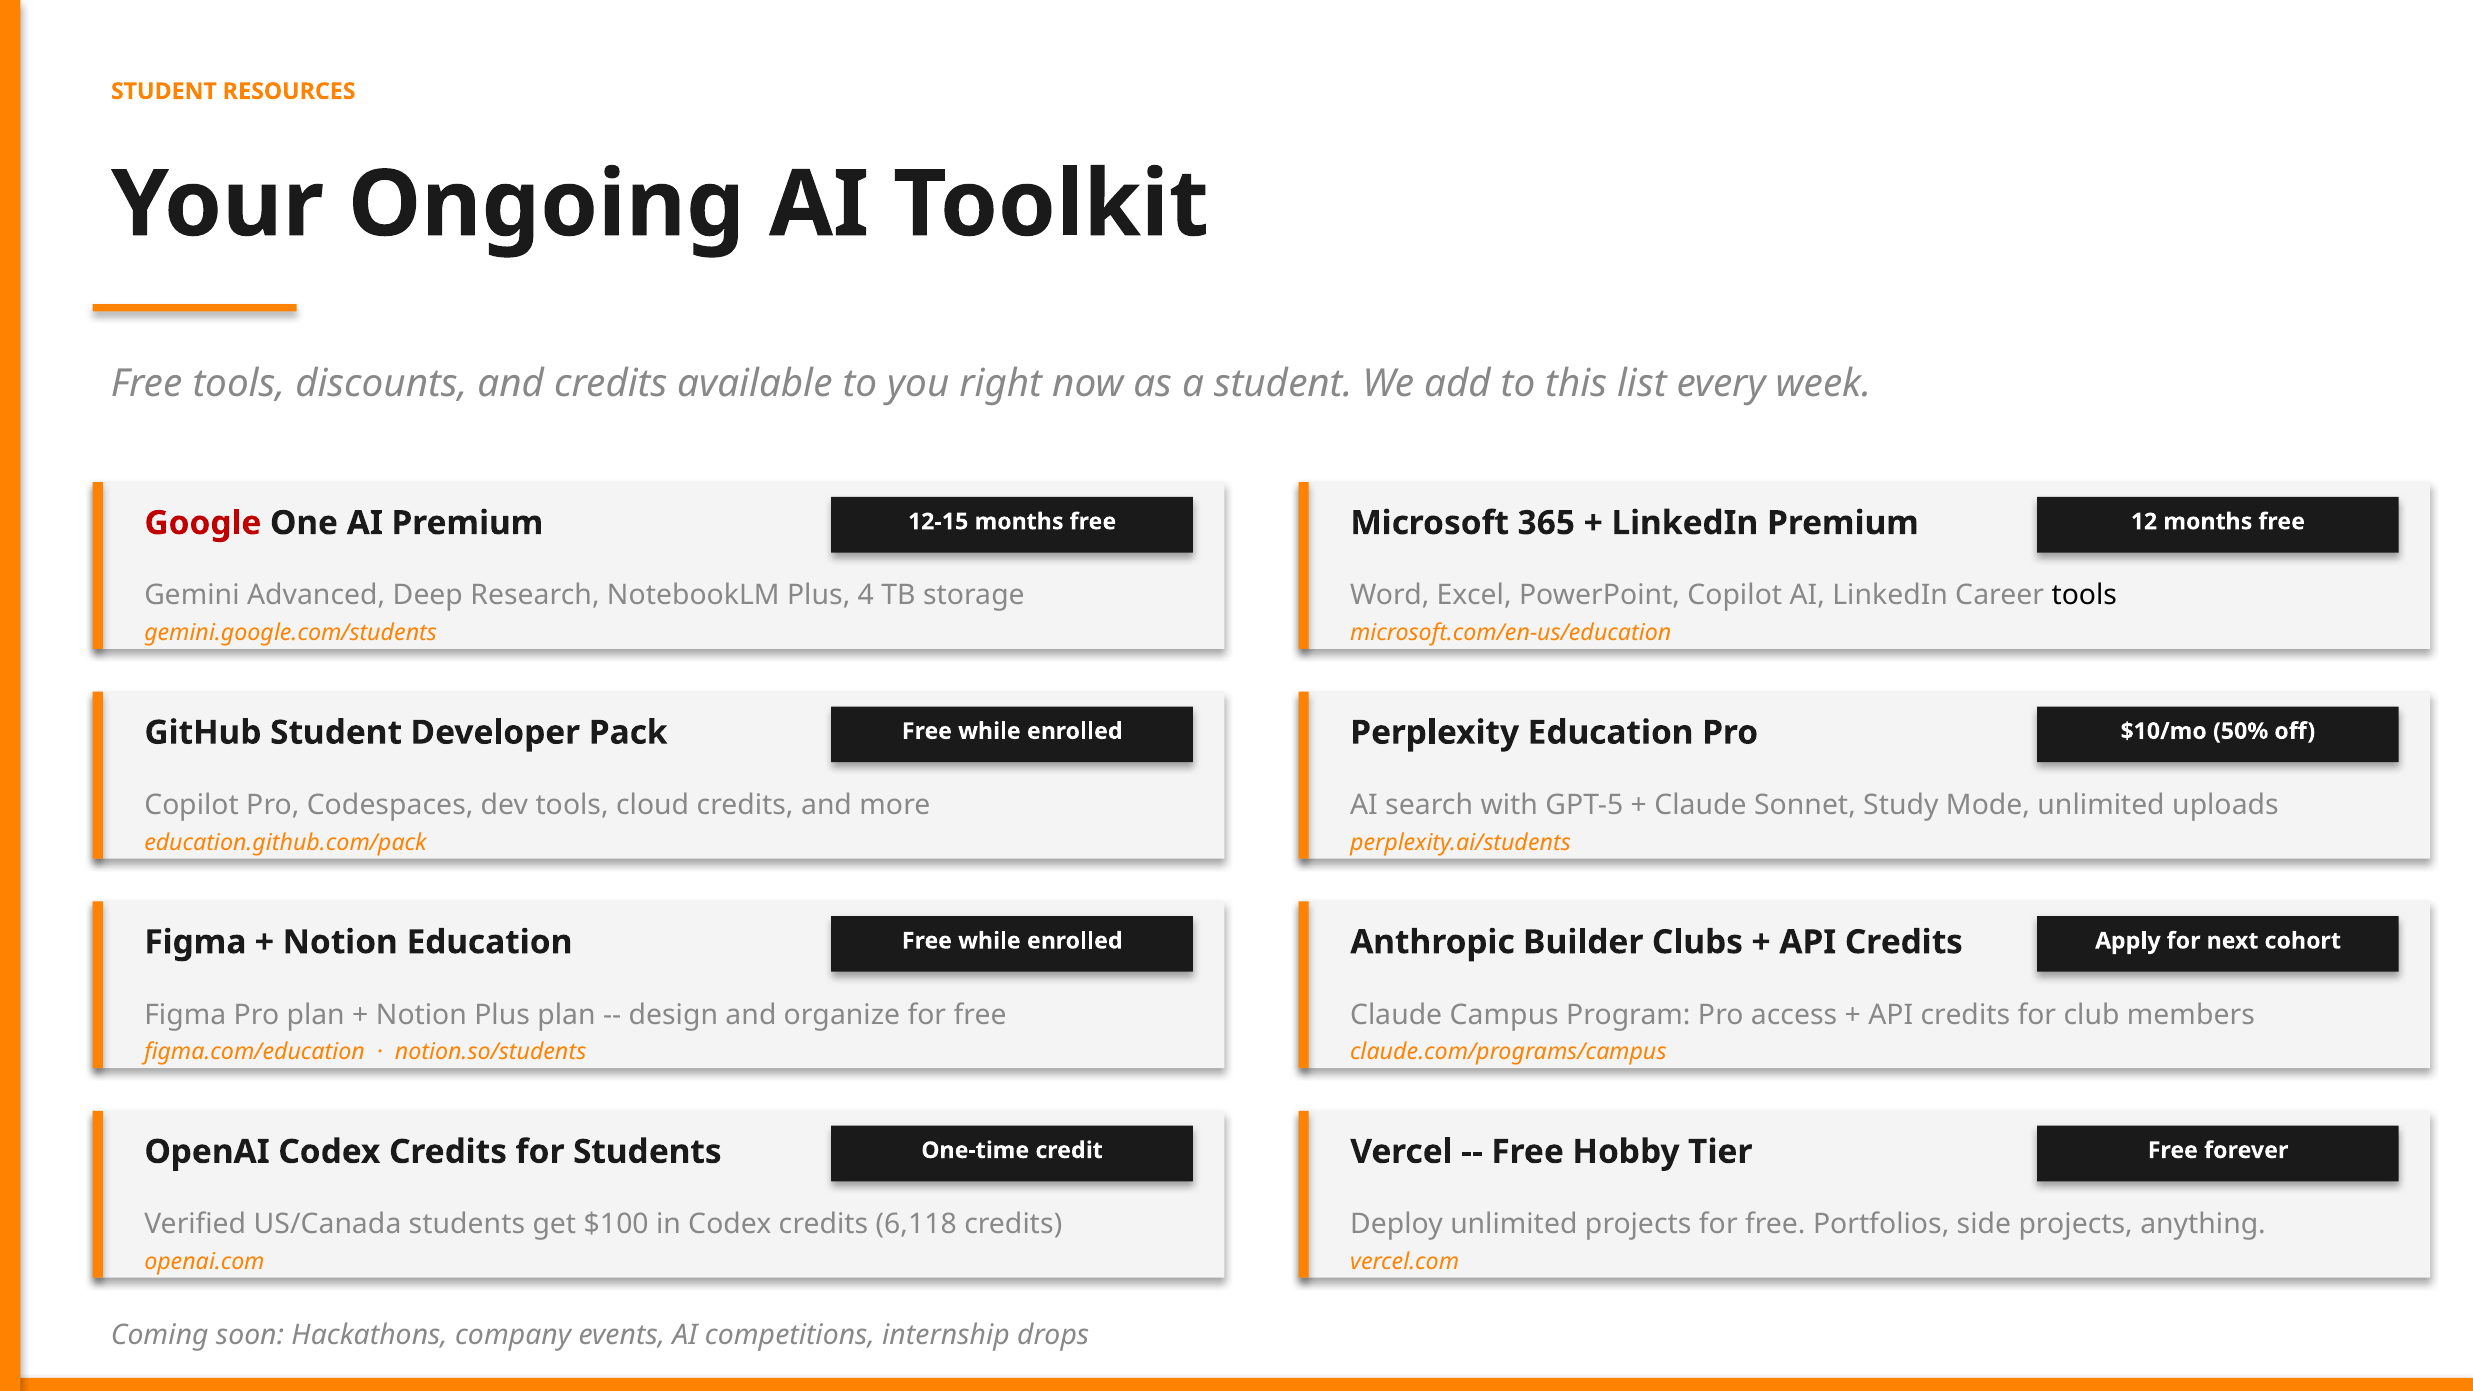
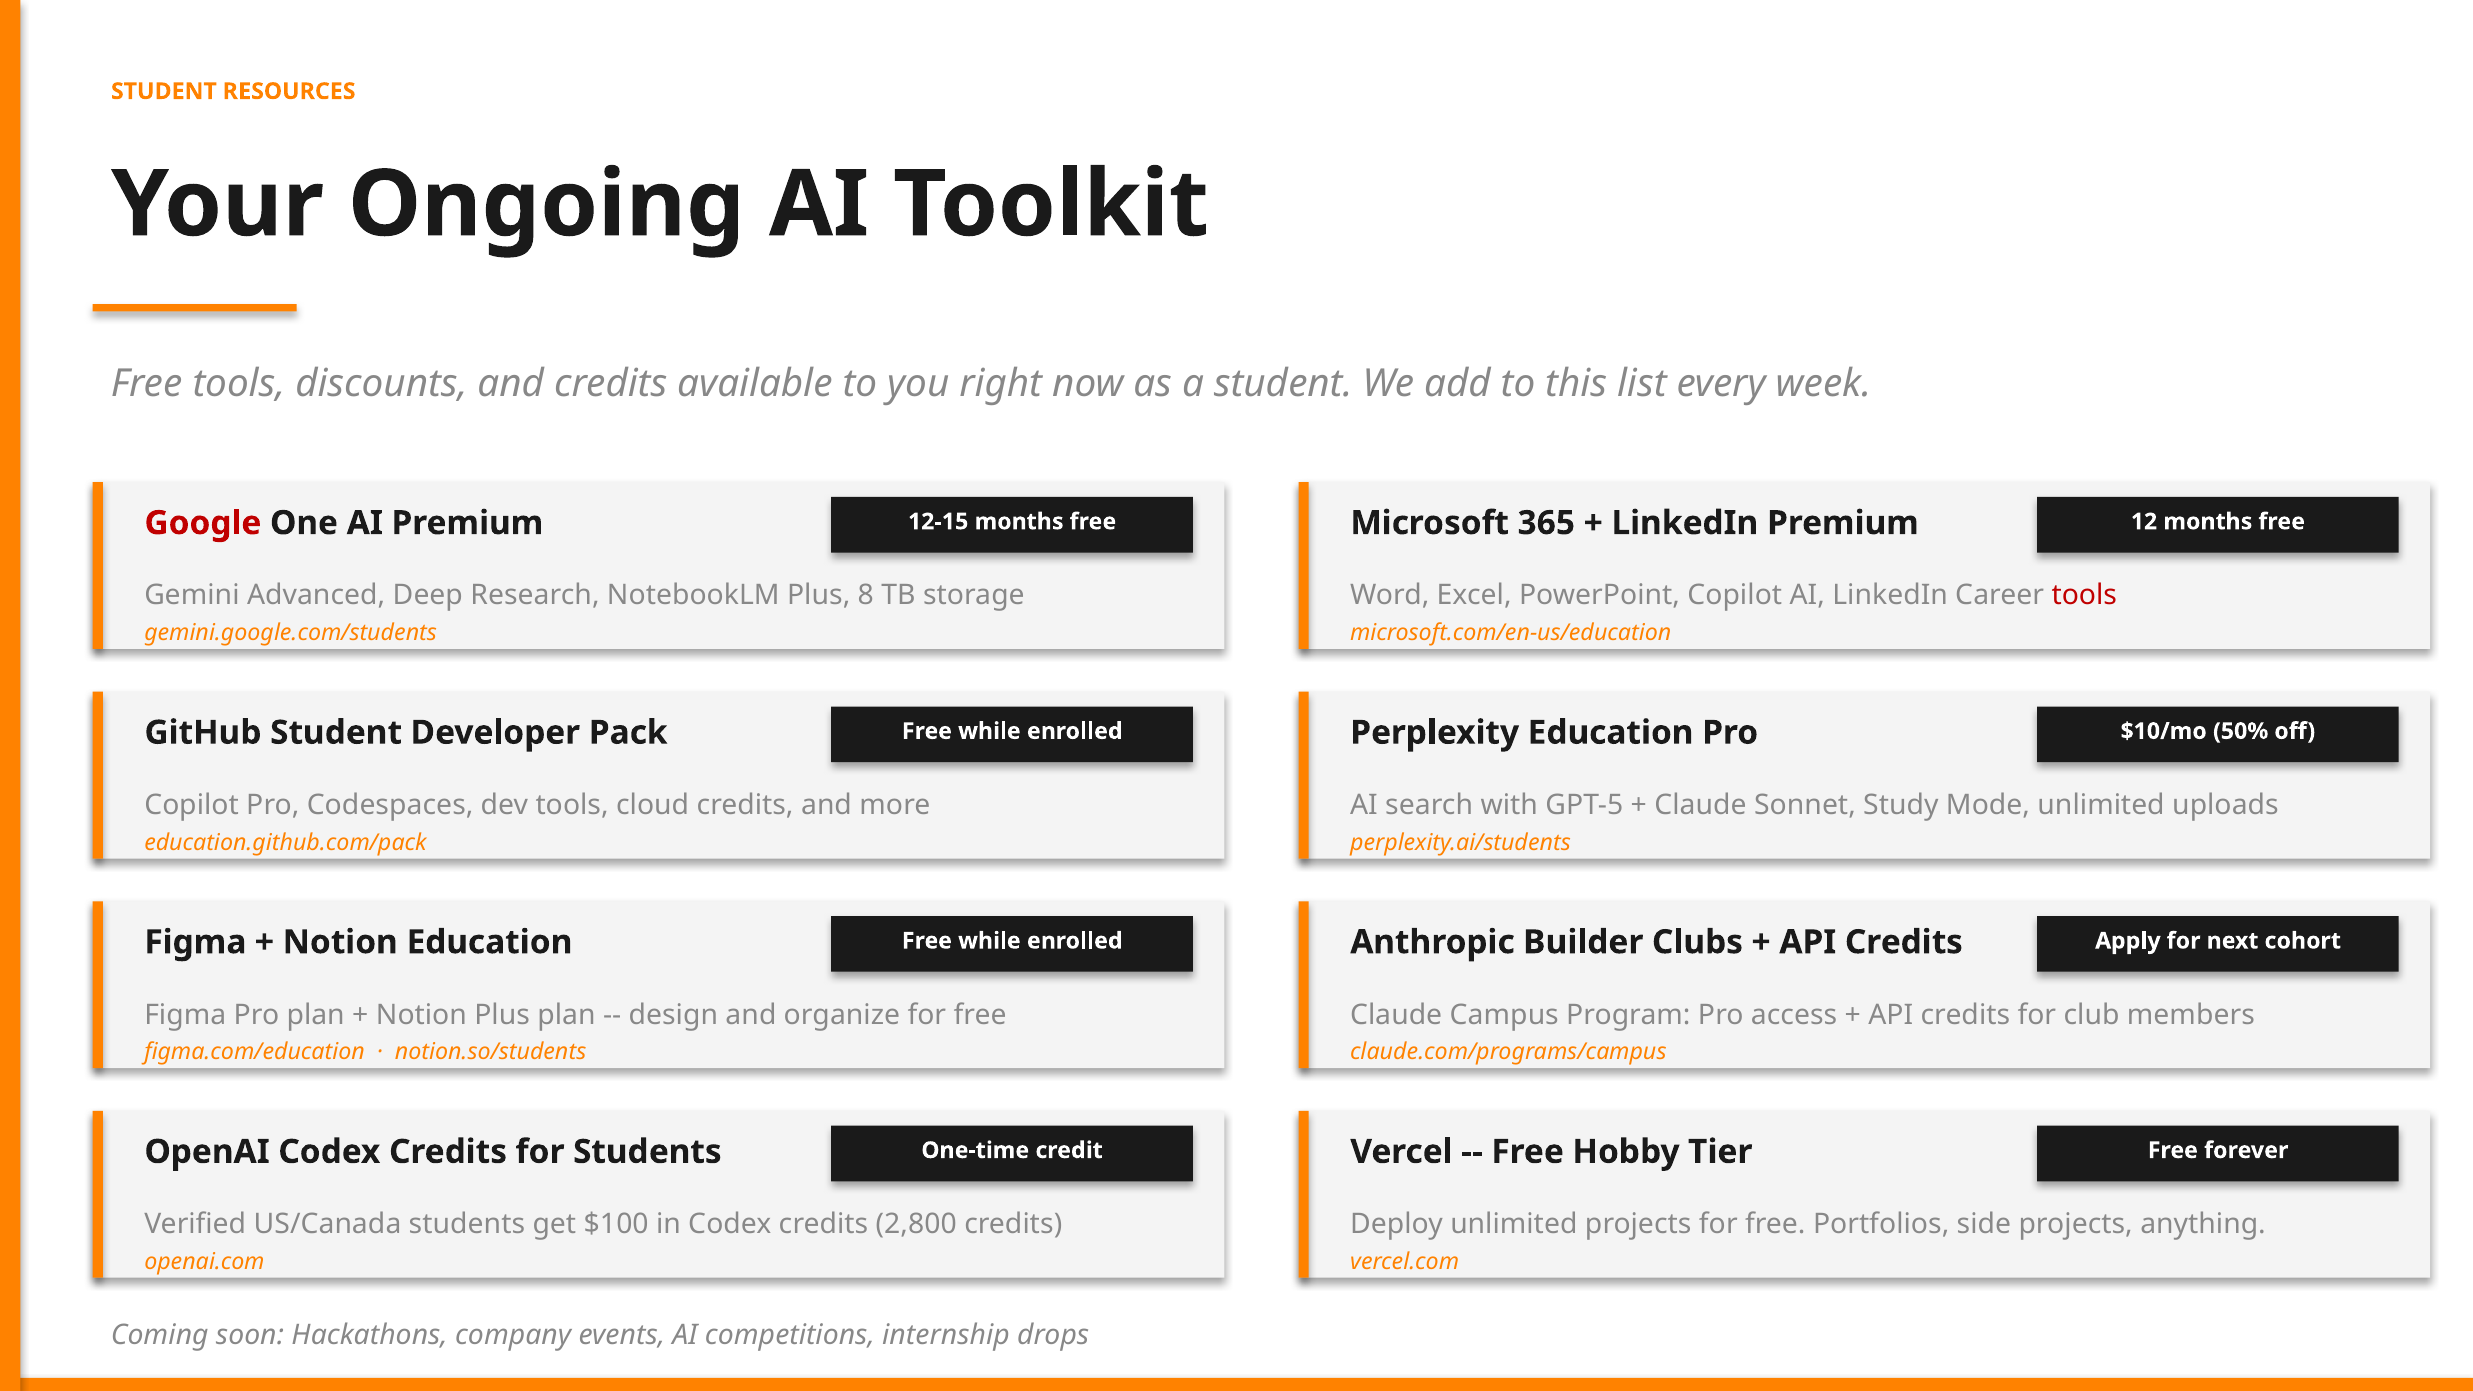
4: 4 -> 8
tools at (2084, 596) colour: black -> red
6,118: 6,118 -> 2,800
